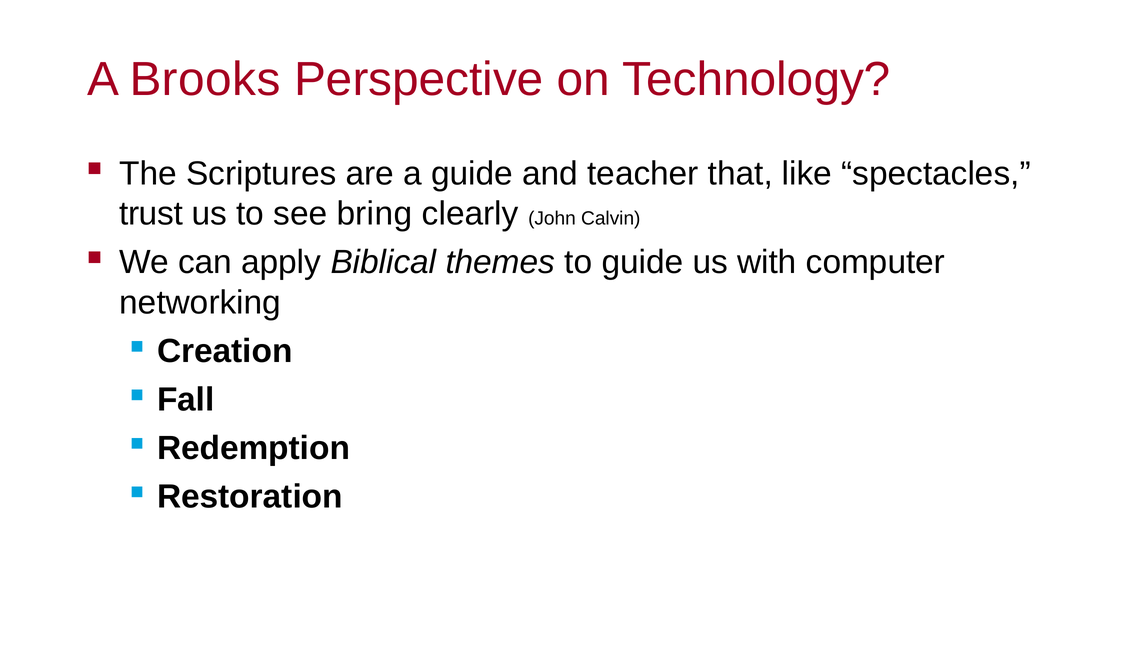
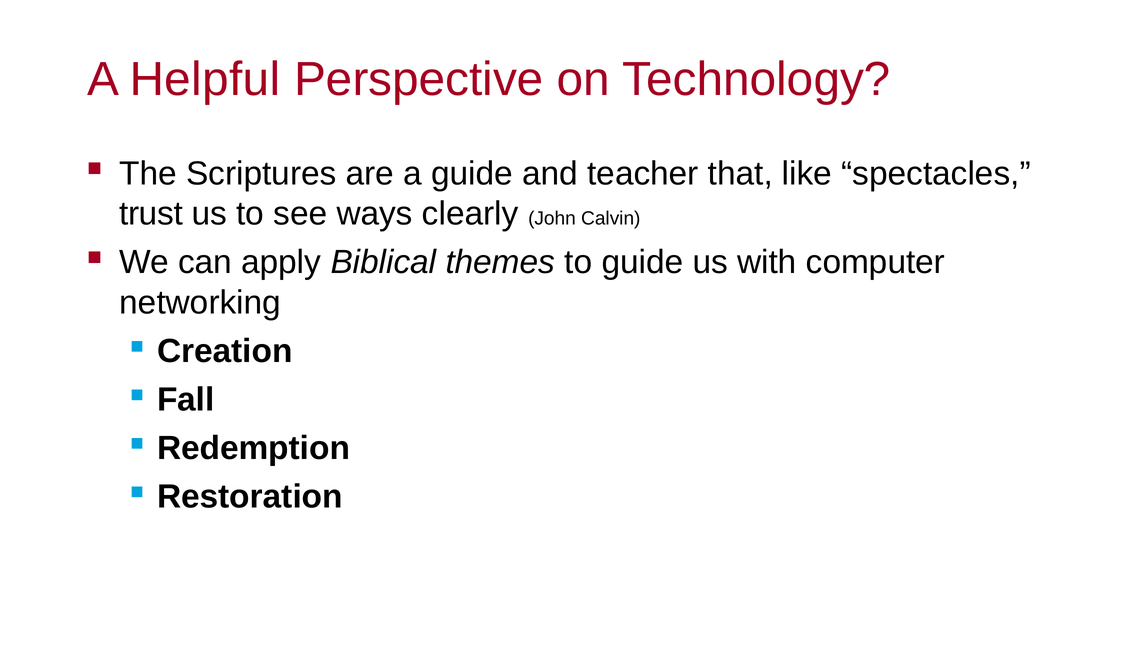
Brooks: Brooks -> Helpful
bring: bring -> ways
